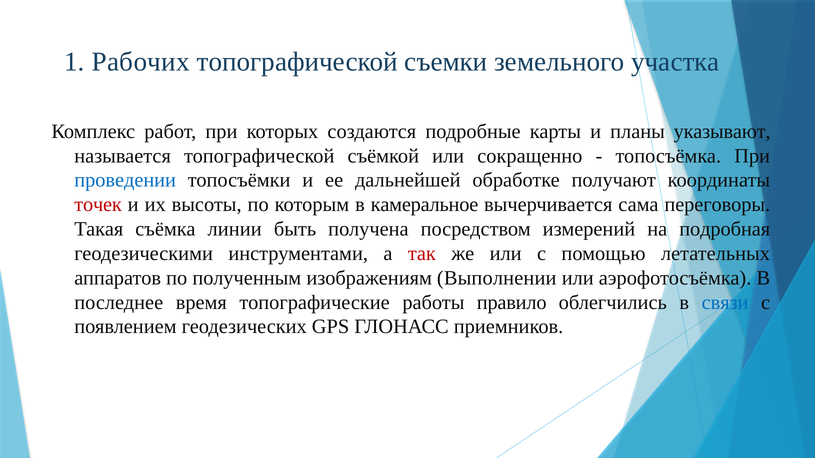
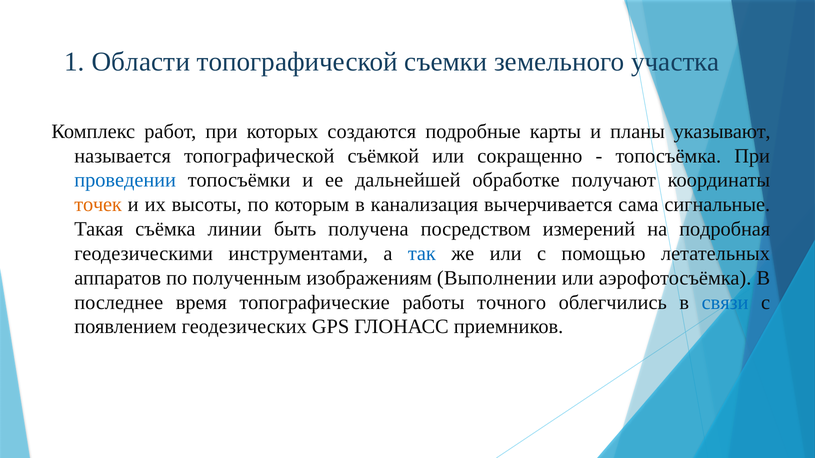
Рабочих: Рабочих -> Области
точек colour: red -> orange
камеральное: камеральное -> канализация
переговоры: переговоры -> сигнальные
так colour: red -> blue
правило: правило -> точного
